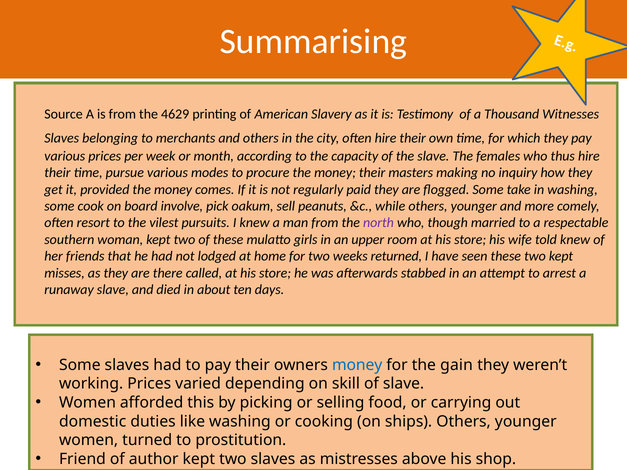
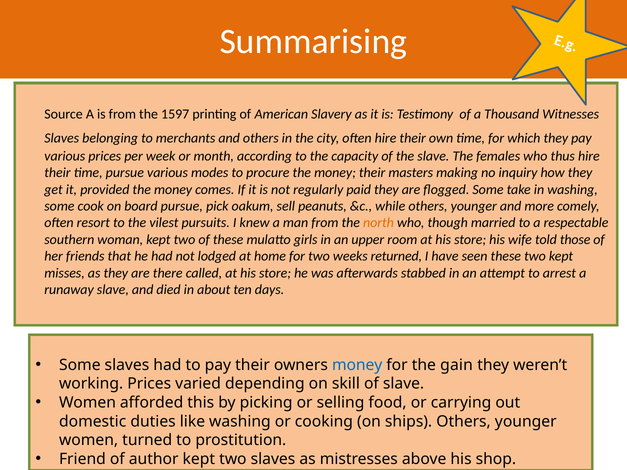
4629: 4629 -> 1597
board involve: involve -> pursue
north colour: purple -> orange
told knew: knew -> those
